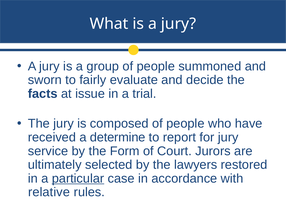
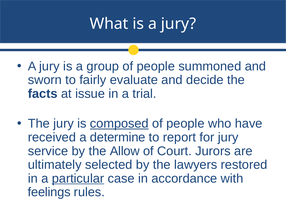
composed underline: none -> present
Form: Form -> Allow
relative: relative -> feelings
